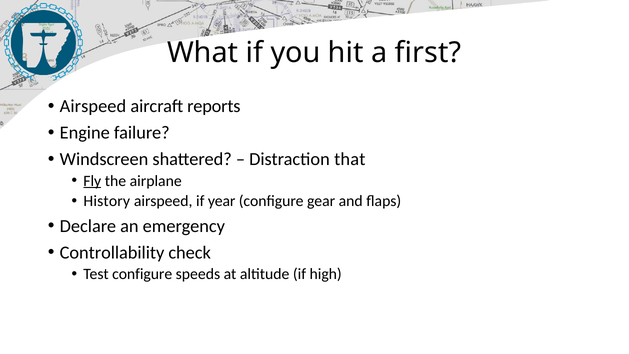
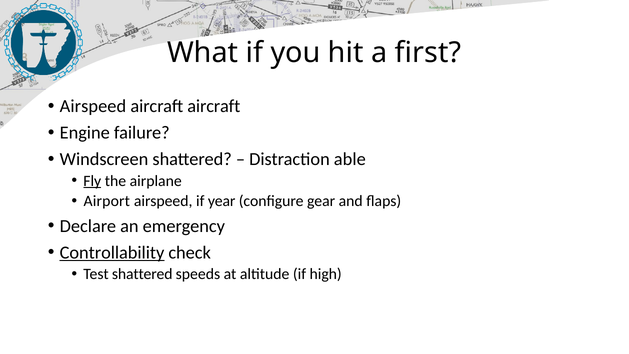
aircraft reports: reports -> aircraft
that: that -> able
History: History -> Airport
Controllability underline: none -> present
Test configure: configure -> shattered
